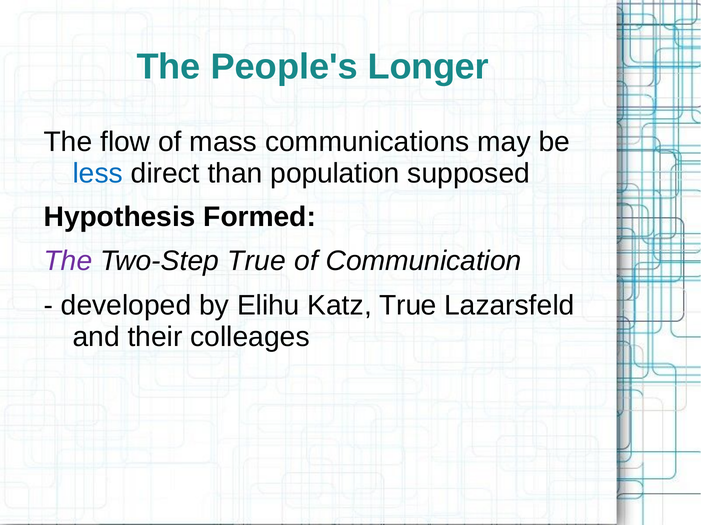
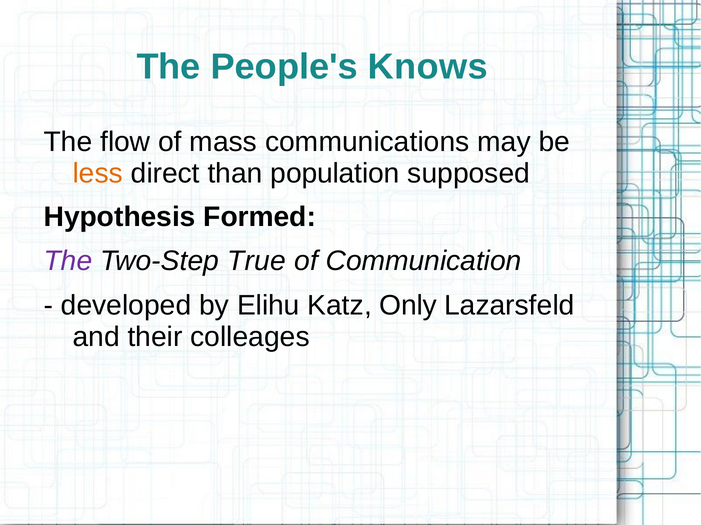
Longer: Longer -> Knows
less colour: blue -> orange
Katz True: True -> Only
